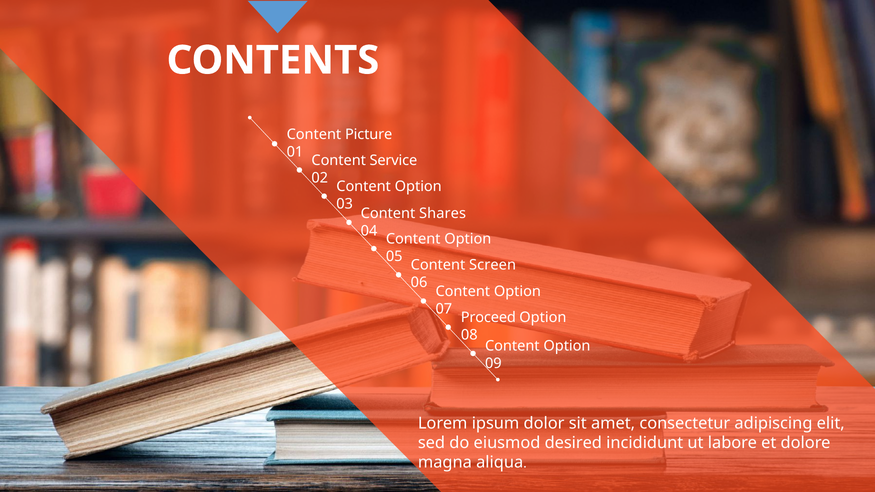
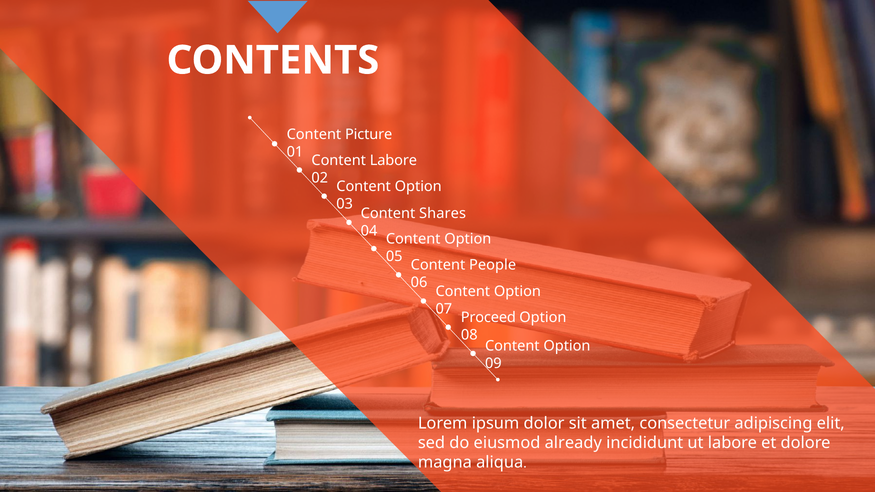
Content Service: Service -> Labore
Screen: Screen -> People
desired: desired -> already
